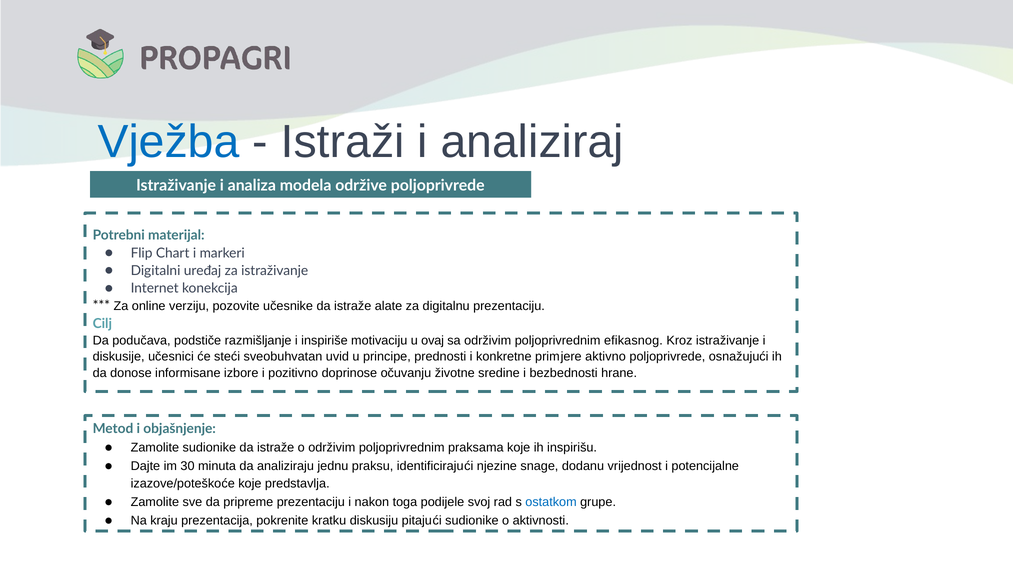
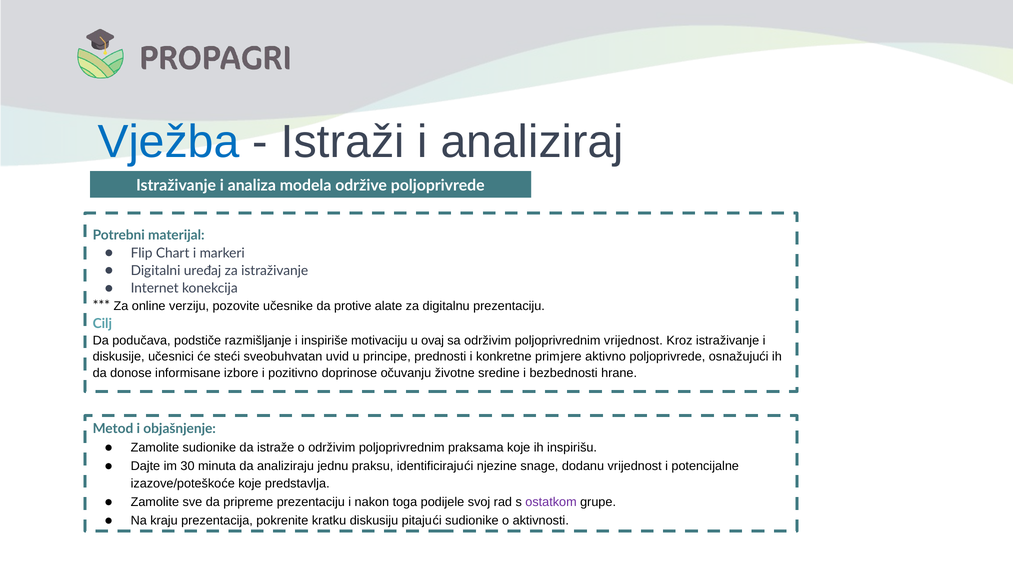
učesnike da istraže: istraže -> protive
poljoprivrednim efikasnog: efikasnog -> vrijednost
ostatkom colour: blue -> purple
